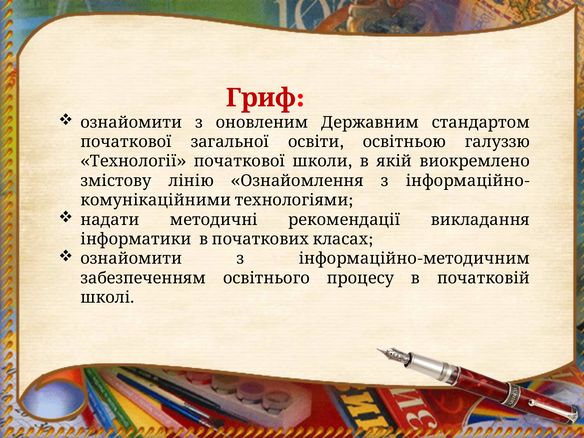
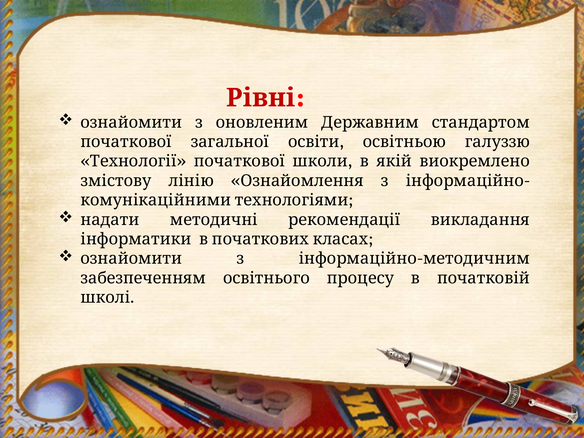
Гриф: Гриф -> Рівні
